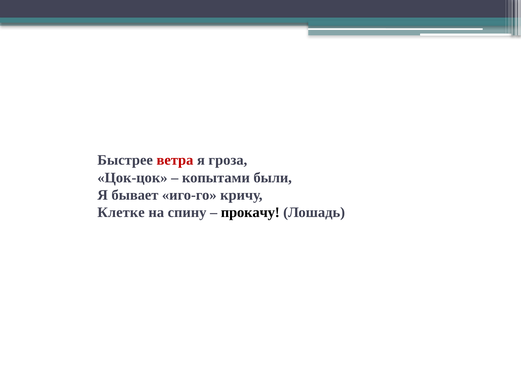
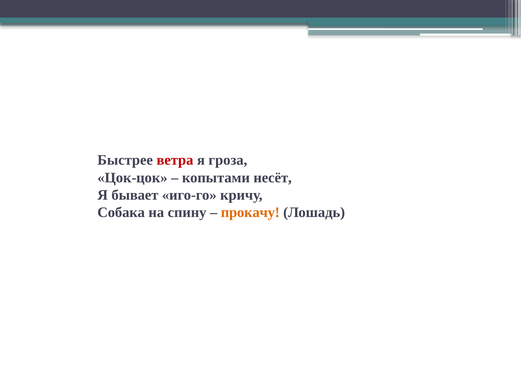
были: были -> несёт
Клетке: Клетке -> Собака
прокачу colour: black -> orange
